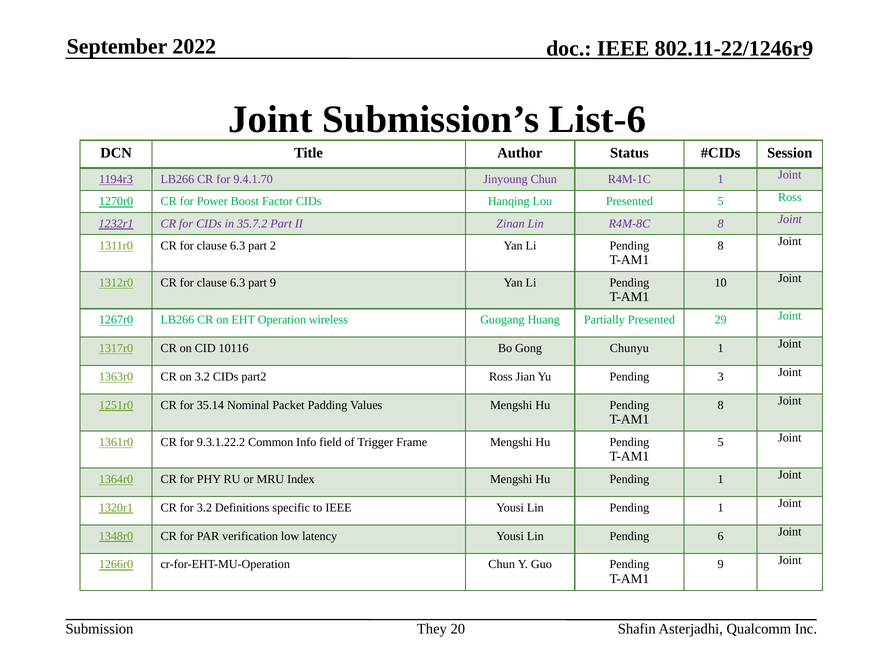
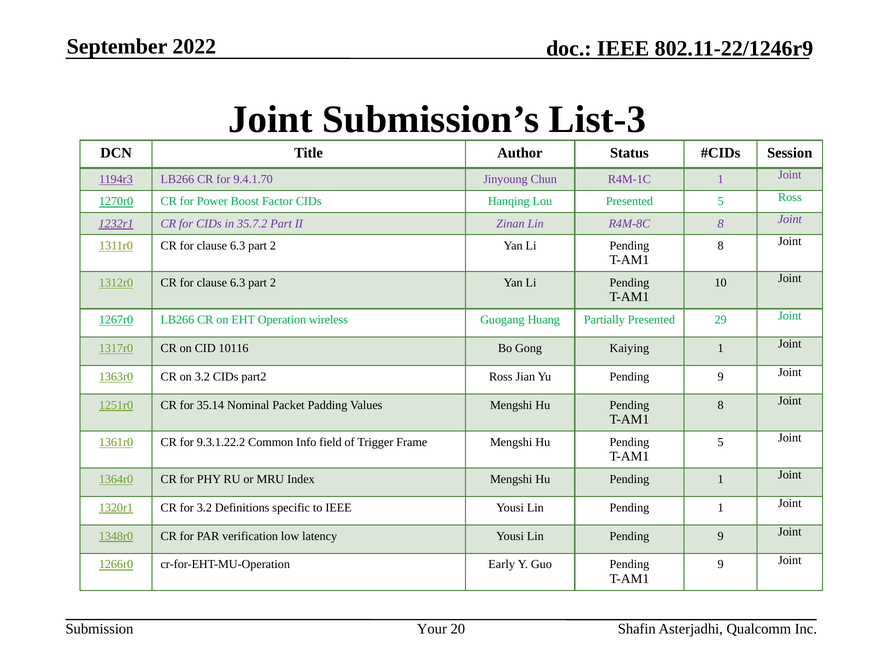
List-6: List-6 -> List-3
9 at (273, 283): 9 -> 2
Chunyu: Chunyu -> Kaiying
Yu Pending 3: 3 -> 9
Lin Pending 6: 6 -> 9
cr-for-EHT-MU-Operation Chun: Chun -> Early
They: They -> Your
